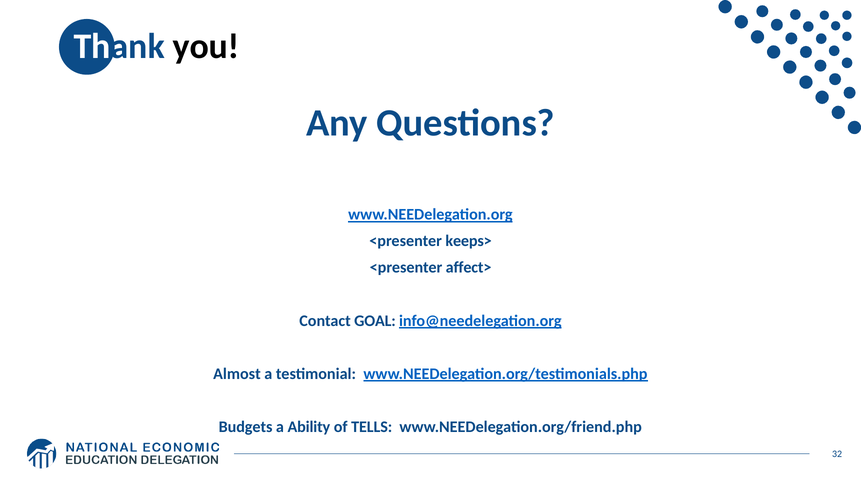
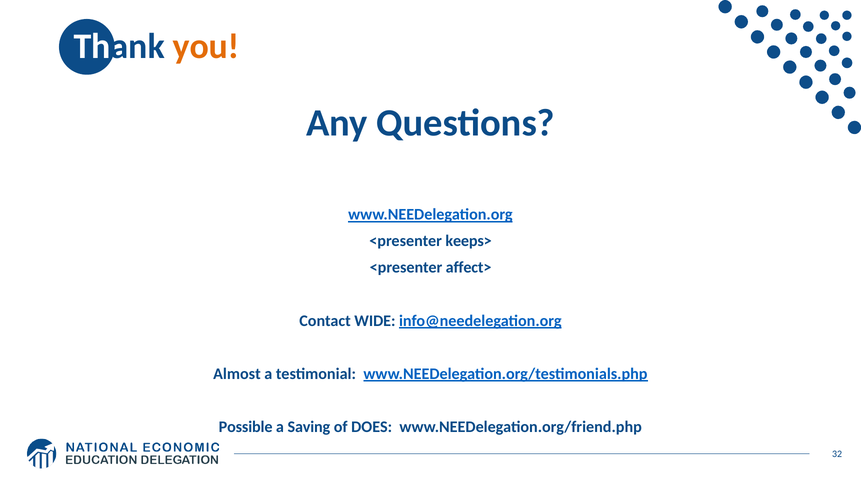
you colour: black -> orange
GOAL: GOAL -> WIDE
Budgets: Budgets -> Possible
Ability: Ability -> Saving
TELLS: TELLS -> DOES
